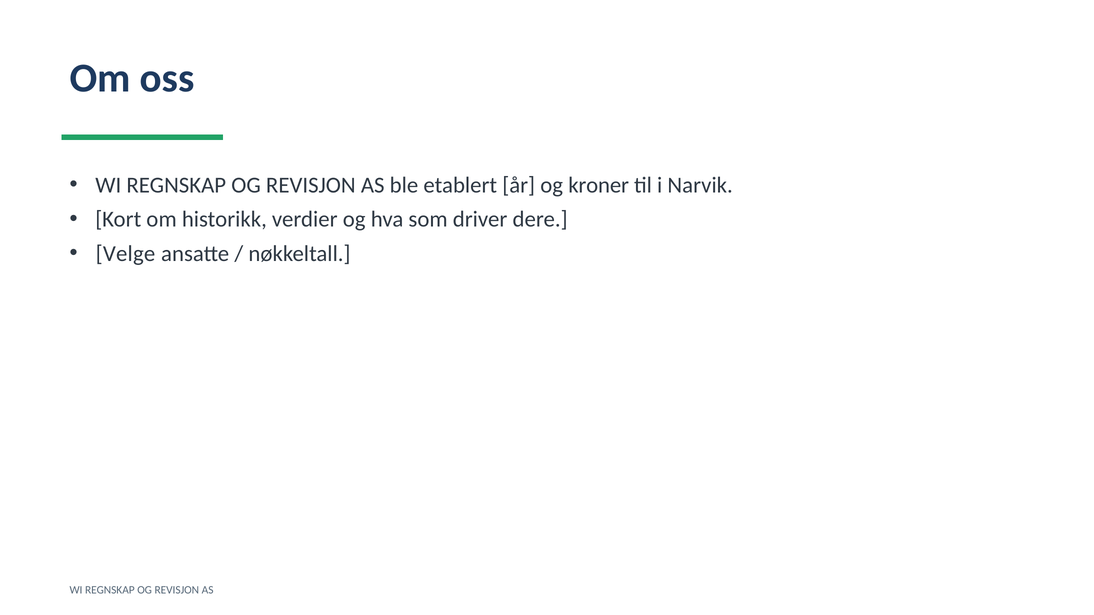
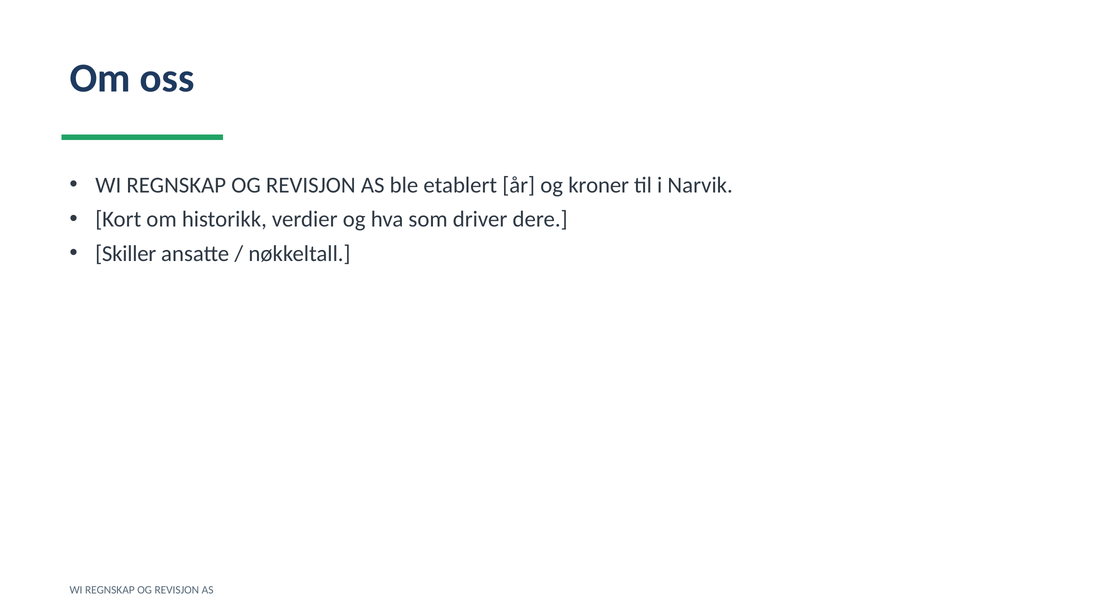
Velge: Velge -> Skiller
